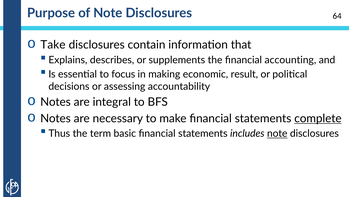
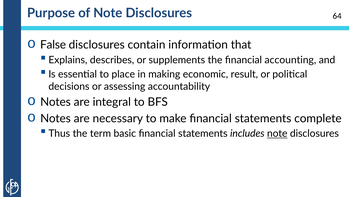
Take: Take -> False
focus: focus -> place
complete underline: present -> none
